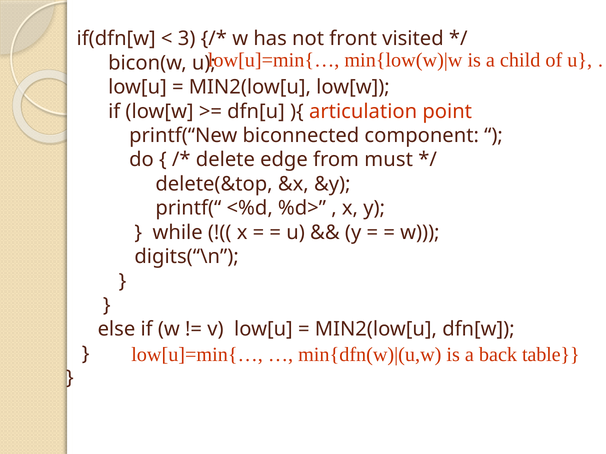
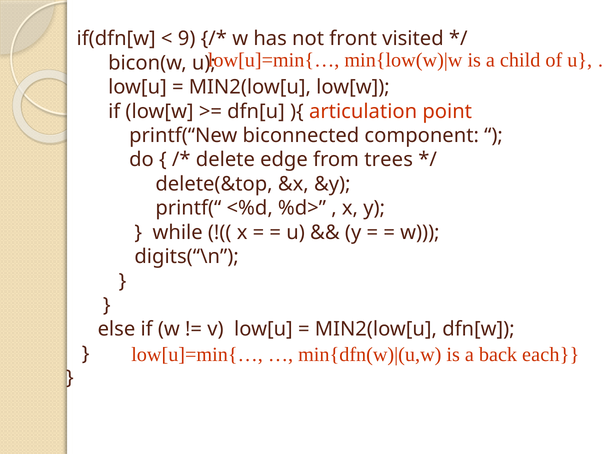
3: 3 -> 9
must: must -> trees
table: table -> each
